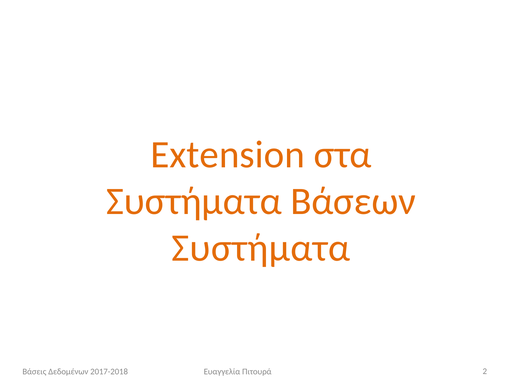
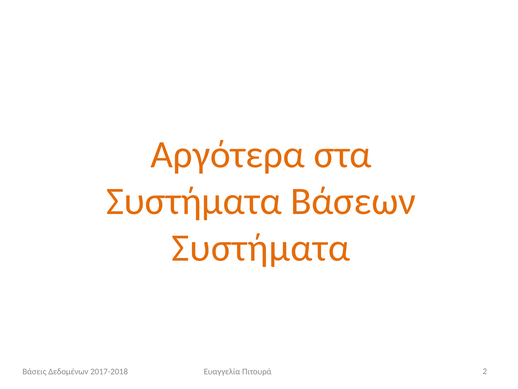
Extension: Extension -> Αργότερα
